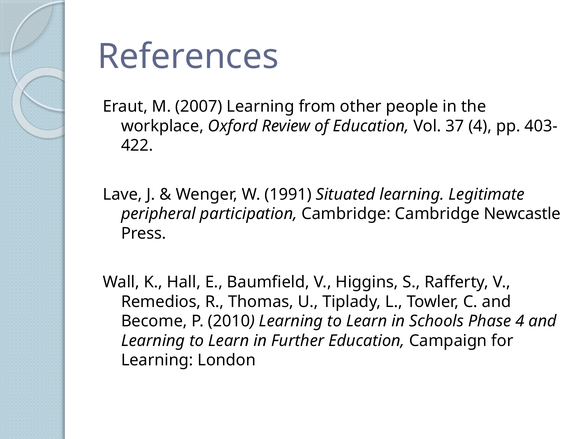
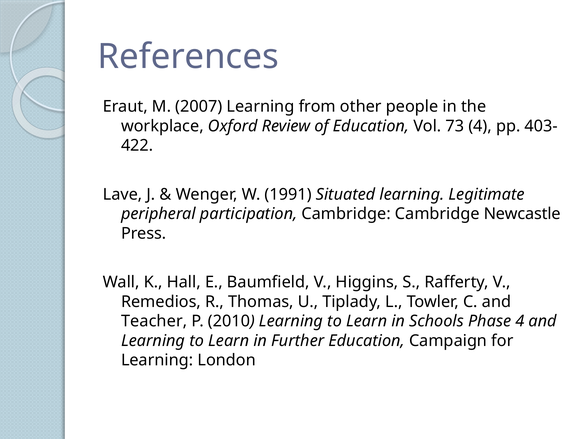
37: 37 -> 73
Become: Become -> Teacher
